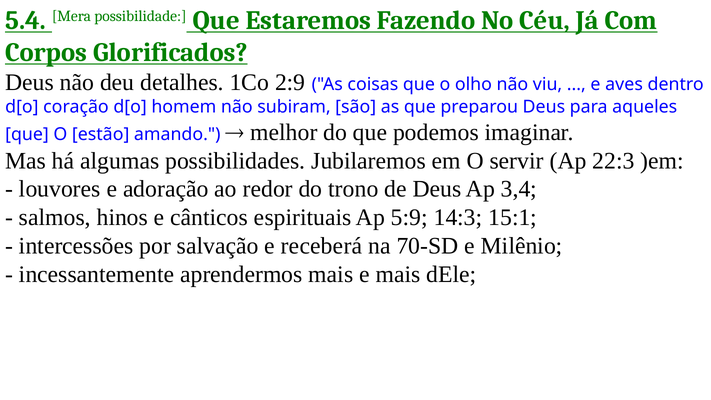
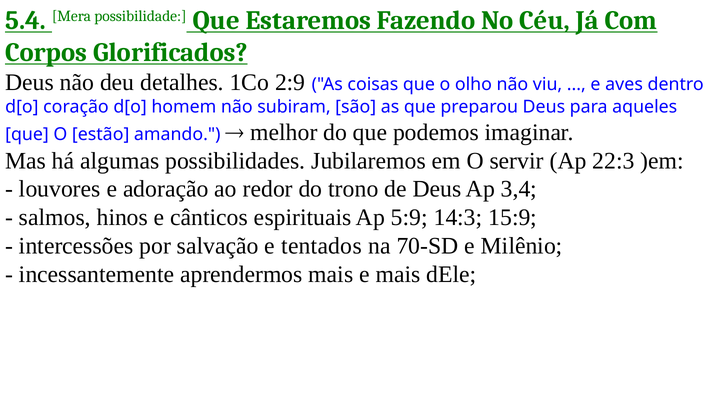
15:1: 15:1 -> 15:9
receberá: receberá -> tentados
